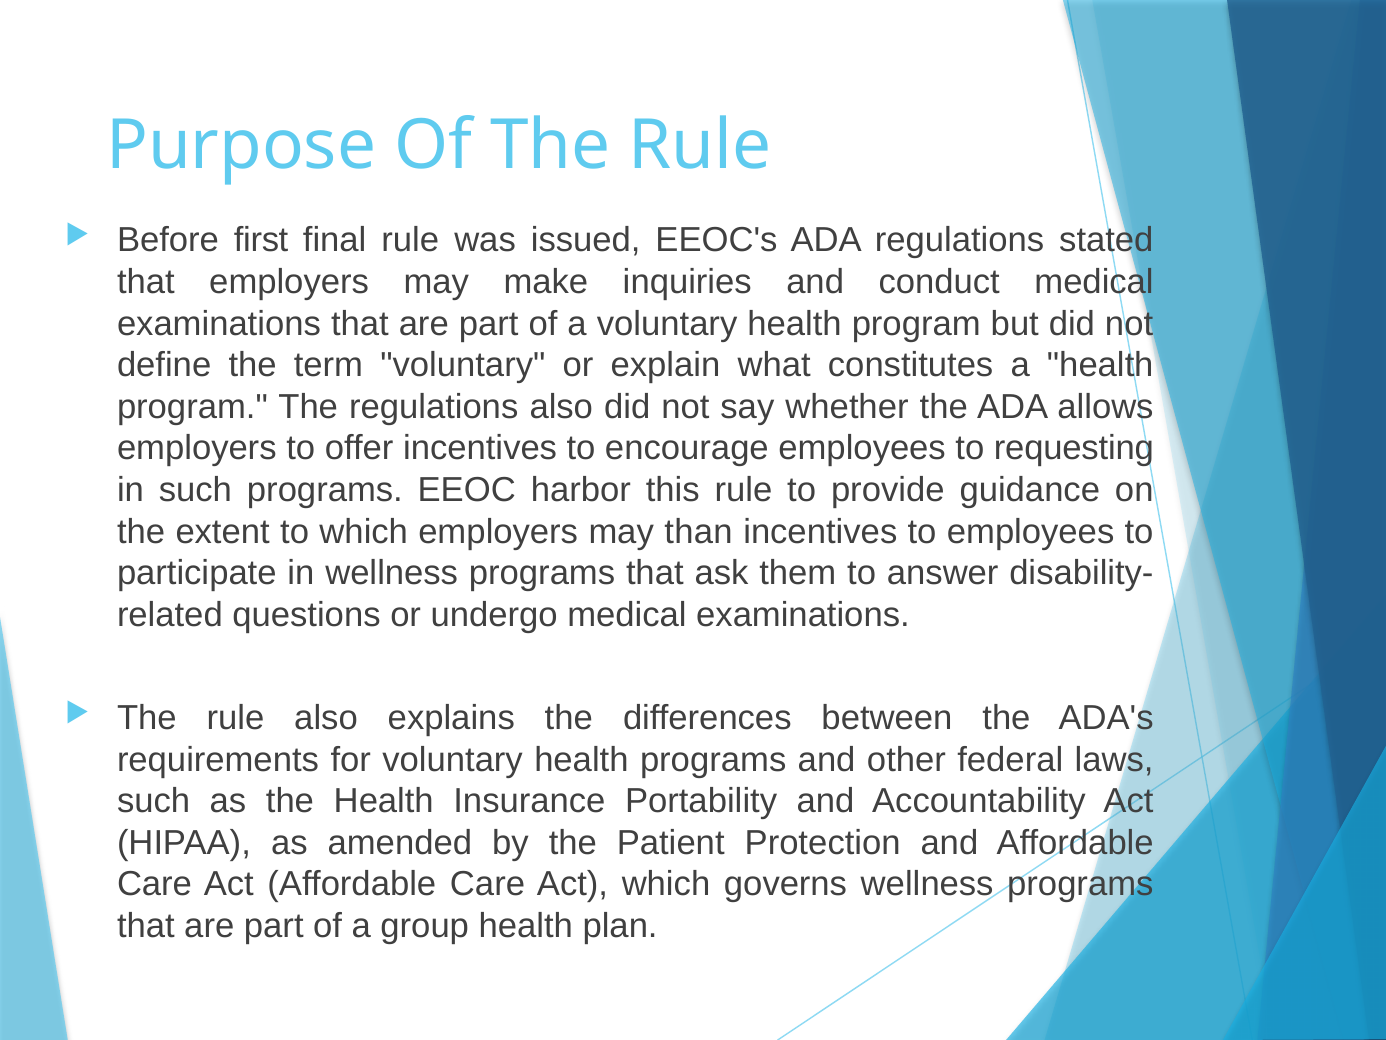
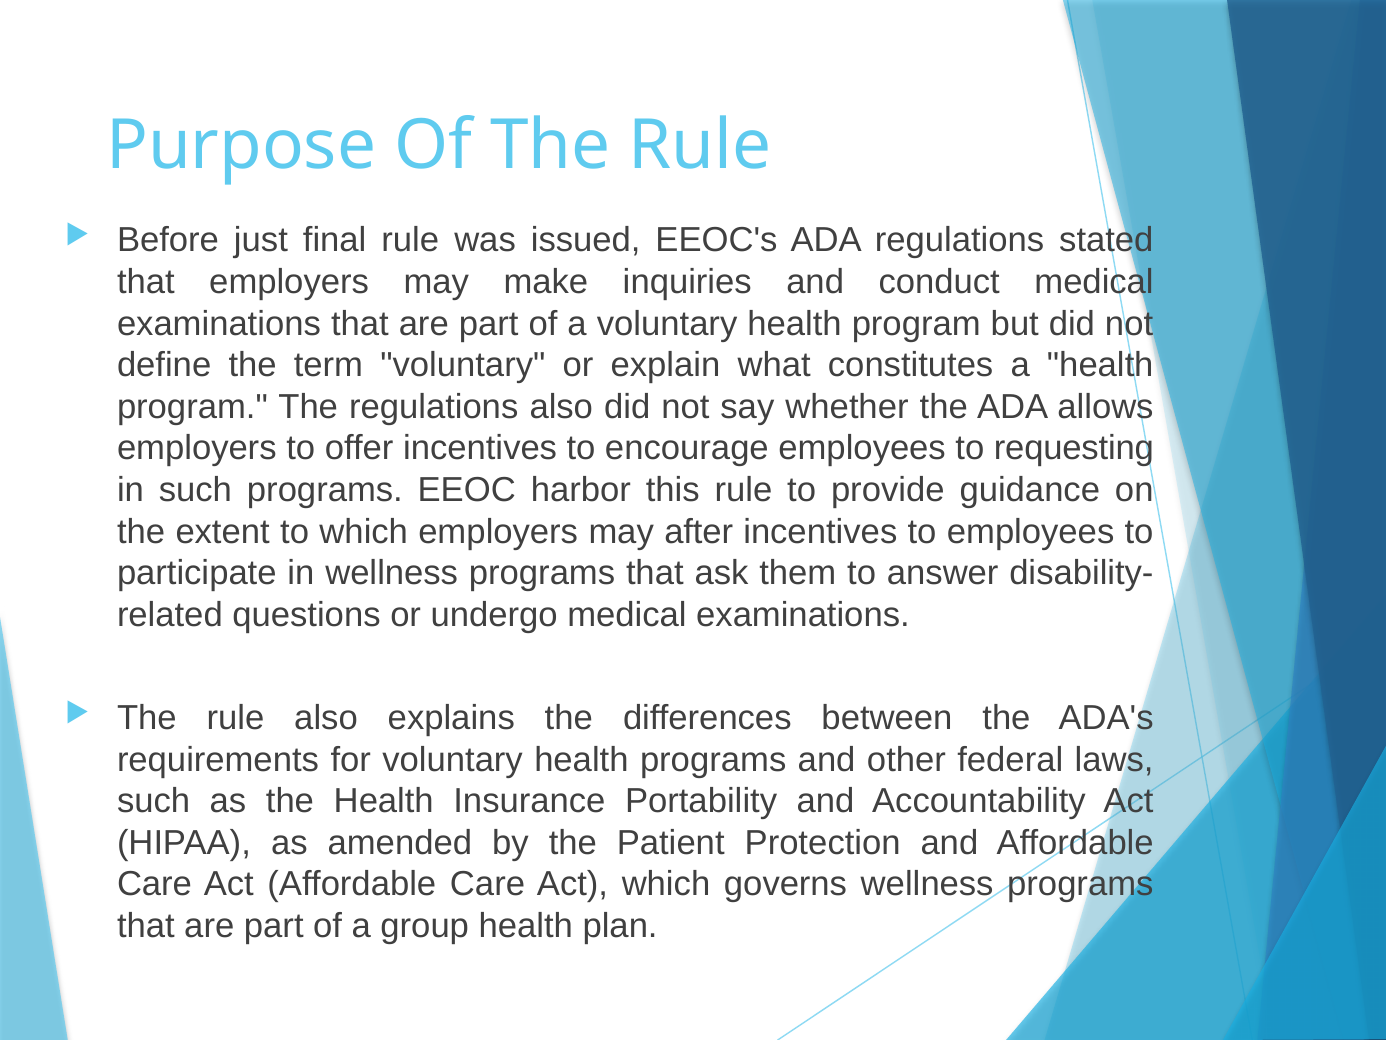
first: first -> just
than: than -> after
